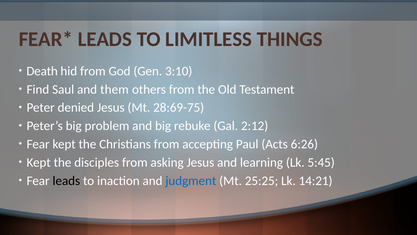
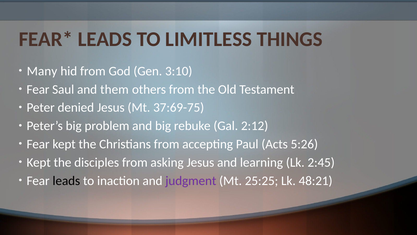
Death: Death -> Many
Find at (38, 89): Find -> Fear
28:69-75: 28:69-75 -> 37:69-75
6:26: 6:26 -> 5:26
5:45: 5:45 -> 2:45
judgment colour: blue -> purple
14:21: 14:21 -> 48:21
